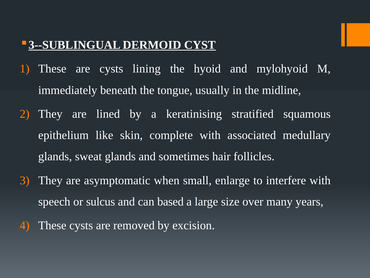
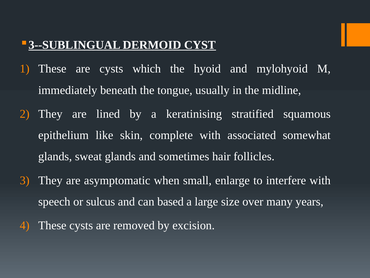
lining: lining -> which
medullary: medullary -> somewhat
